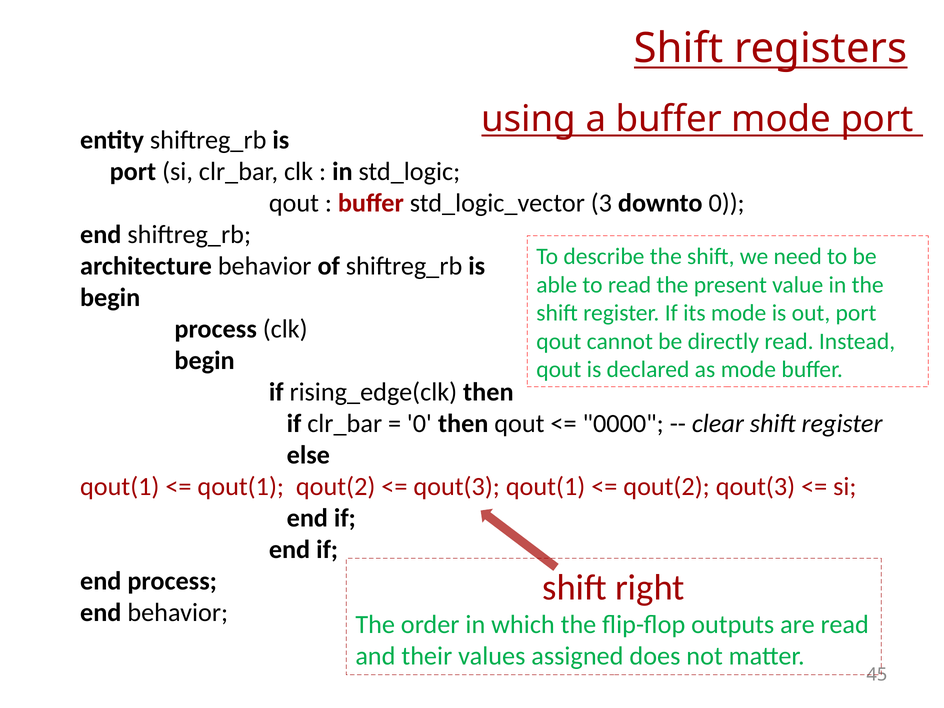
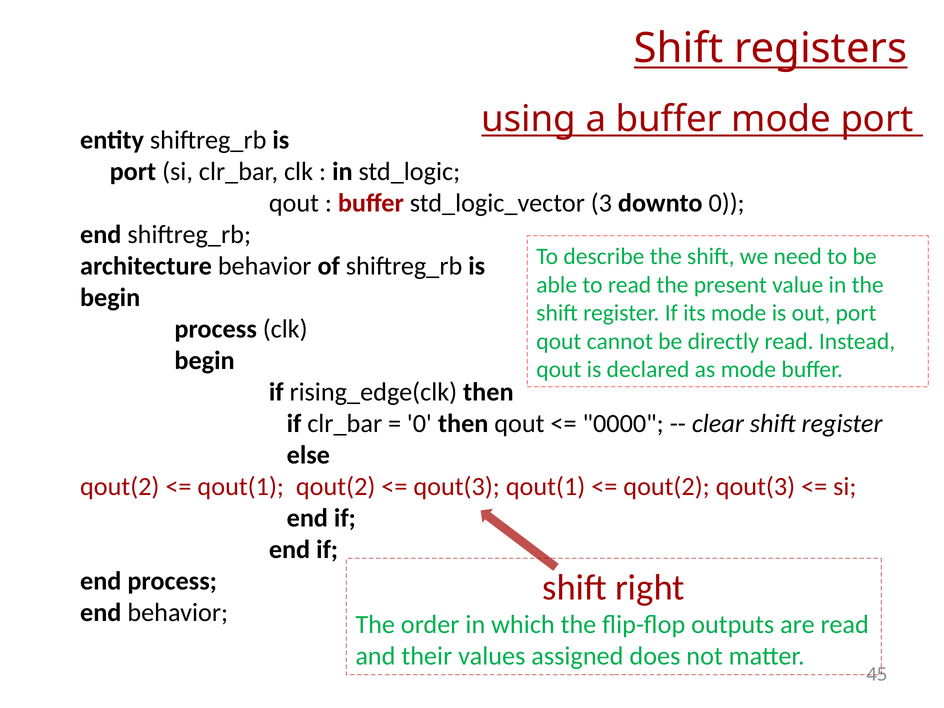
qout(1 at (120, 486): qout(1 -> qout(2
